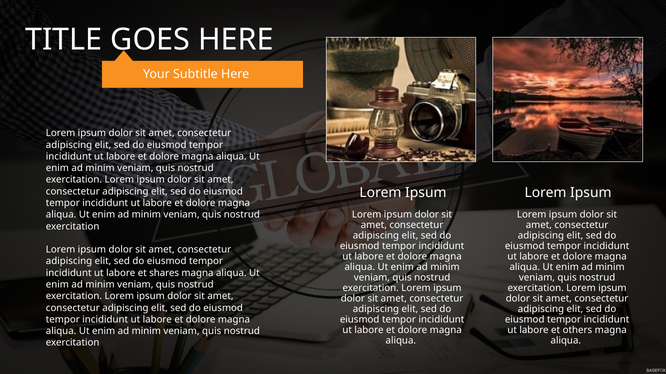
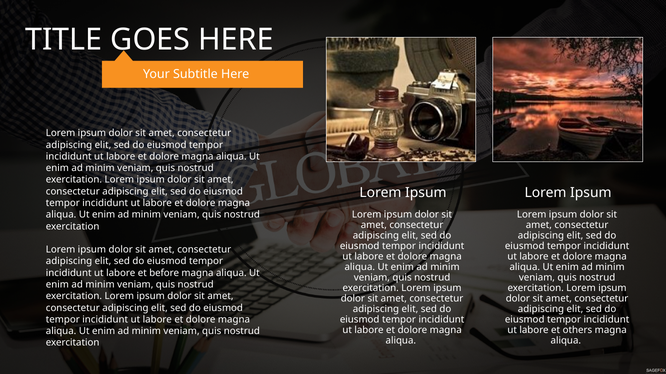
shares: shares -> before
